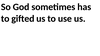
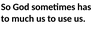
gifted: gifted -> much
